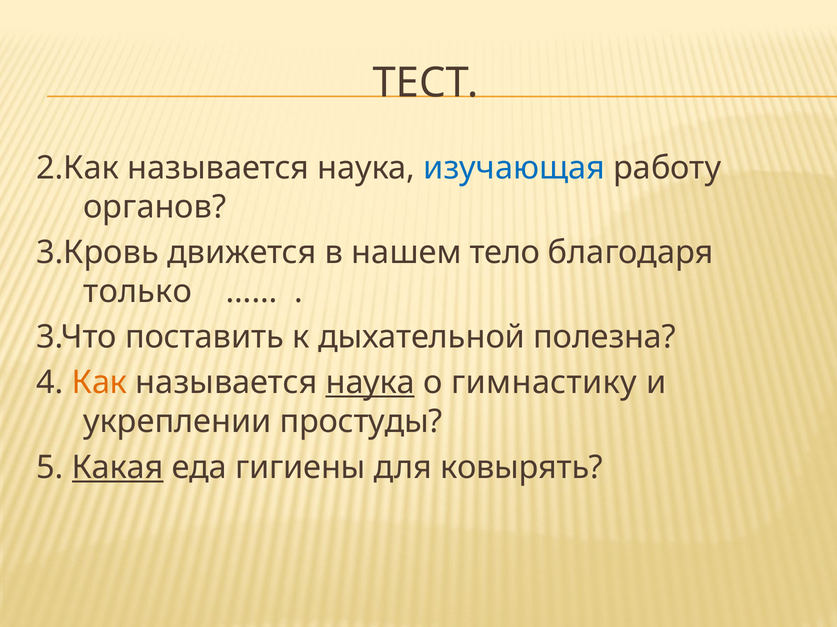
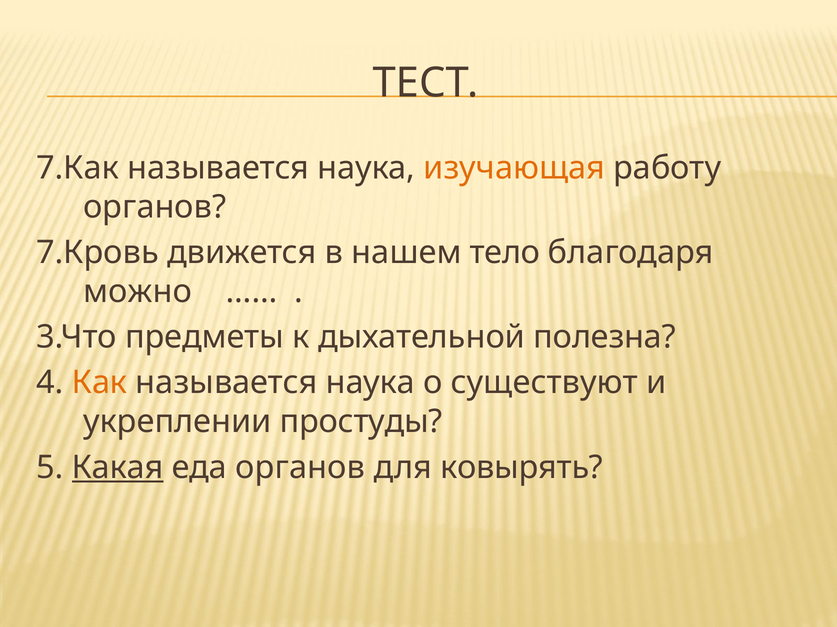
2.Как: 2.Как -> 7.Как
изучающая colour: blue -> orange
3.Кровь: 3.Кровь -> 7.Кровь
только: только -> можно
поставить: поставить -> предметы
наука at (370, 383) underline: present -> none
гимнастику: гимнастику -> существуют
еда гигиены: гигиены -> органов
